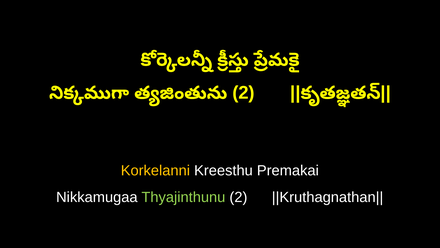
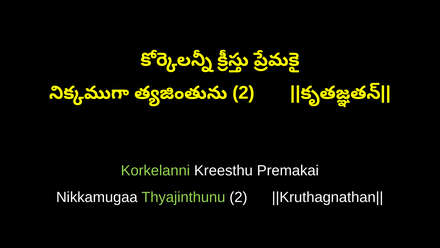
Korkelanni colour: yellow -> light green
